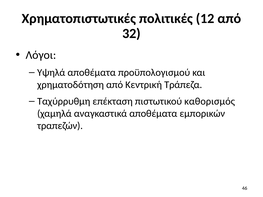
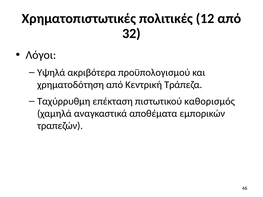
Υψηλά αποθέματα: αποθέματα -> ακριβότερα
